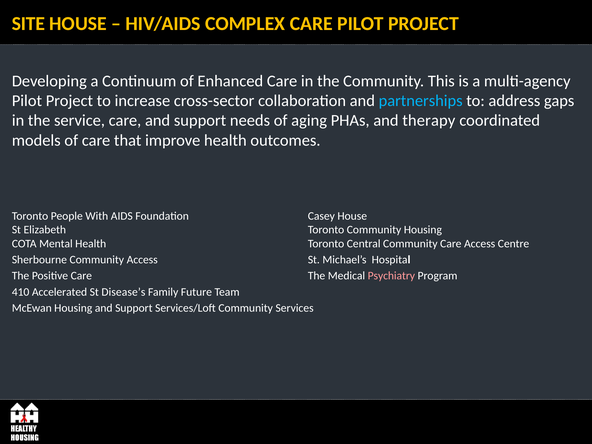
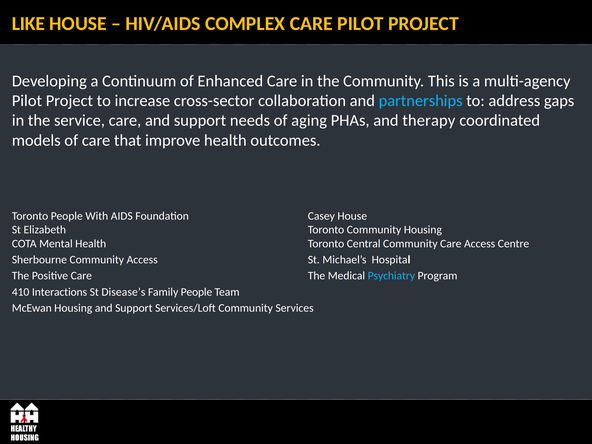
SITE: SITE -> LIKE
Psychiatry colour: pink -> light blue
Accelerated: Accelerated -> Interactions
Family Future: Future -> People
